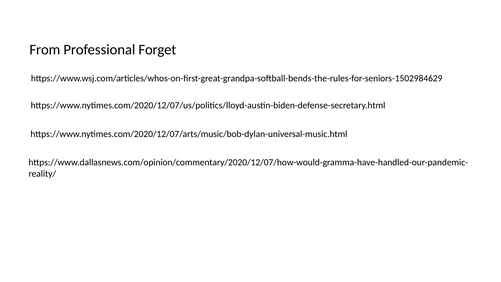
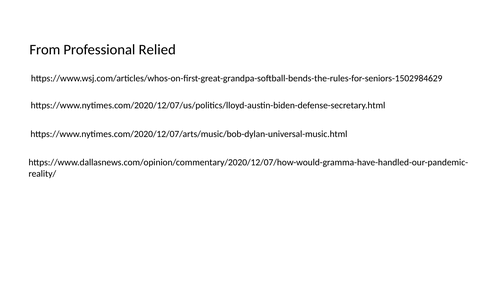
Forget: Forget -> Relied
